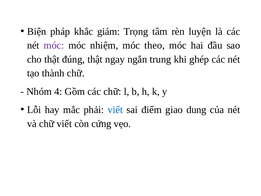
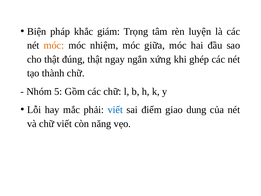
móc at (54, 45) colour: purple -> orange
theo: theo -> giữa
trung: trung -> xứng
4: 4 -> 5
cứng: cứng -> năng
